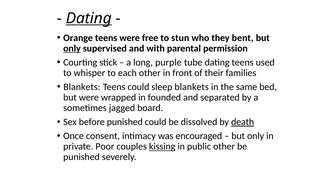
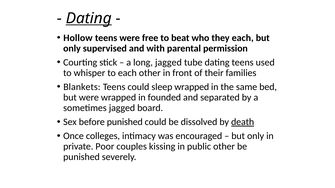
Orange: Orange -> Hollow
stun: stun -> beat
they bent: bent -> each
only at (72, 48) underline: present -> none
long purple: purple -> jagged
sleep blankets: blankets -> wrapped
consent: consent -> colleges
kissing underline: present -> none
